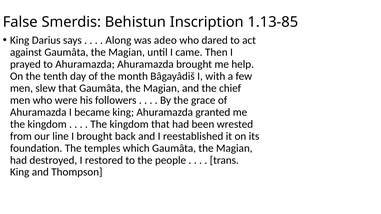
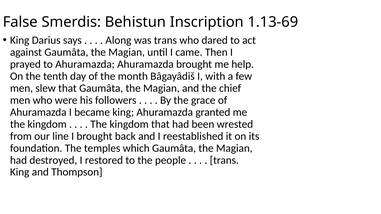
1.13-85: 1.13-85 -> 1.13-69
was adeo: adeo -> trans
